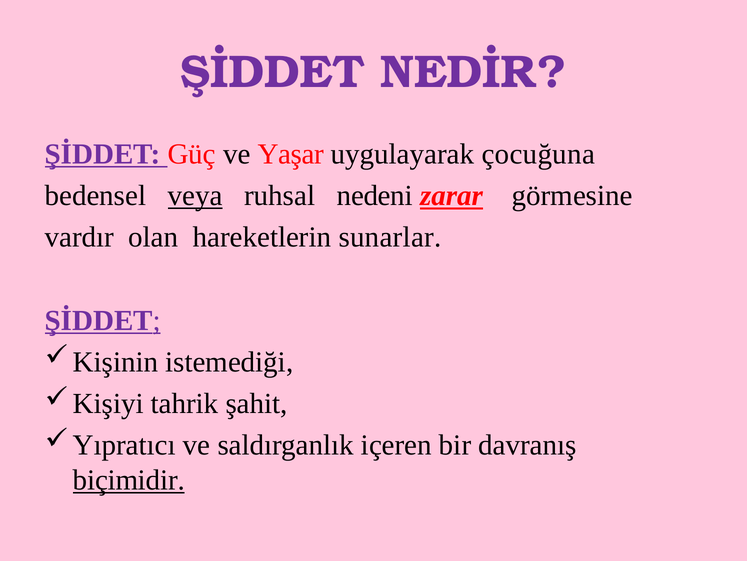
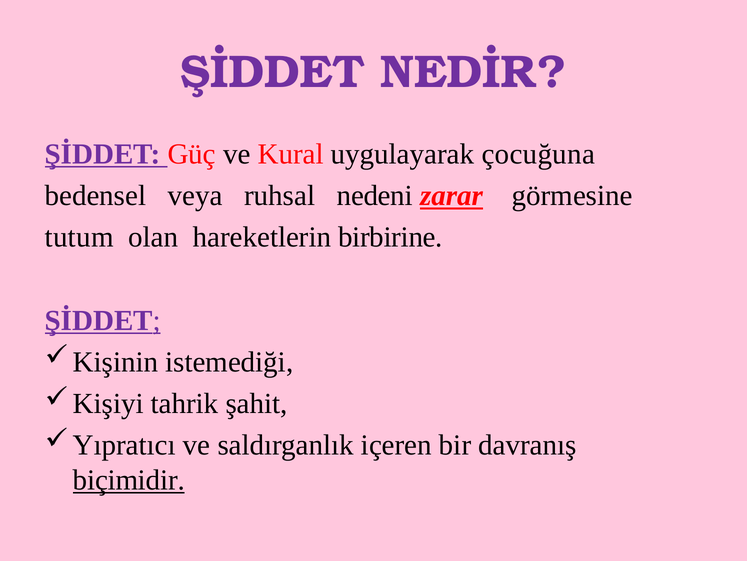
Yaşar: Yaşar -> Kural
veya underline: present -> none
vardır: vardır -> tutum
sunarlar: sunarlar -> birbirine
